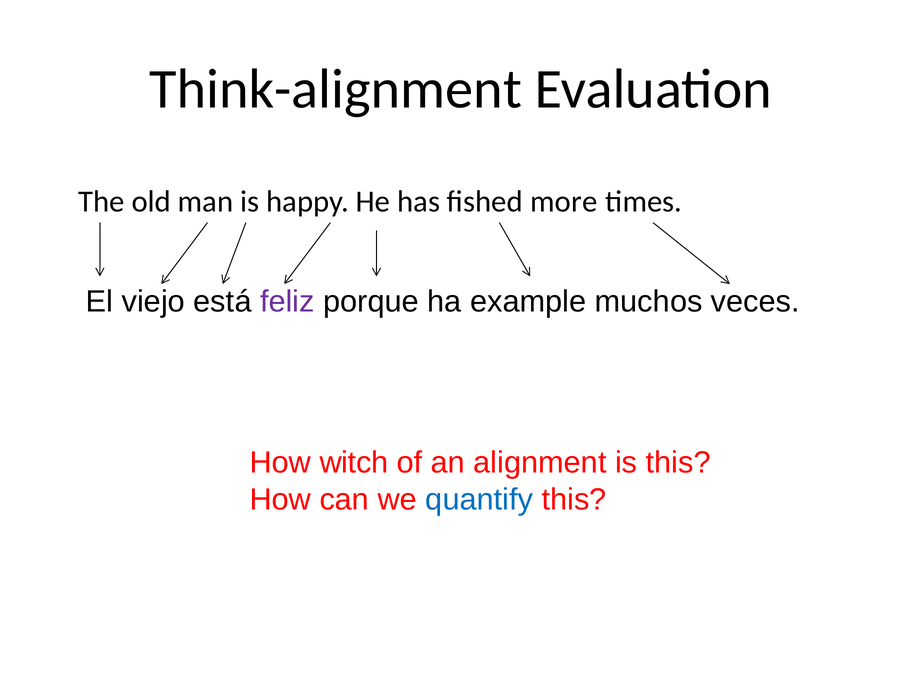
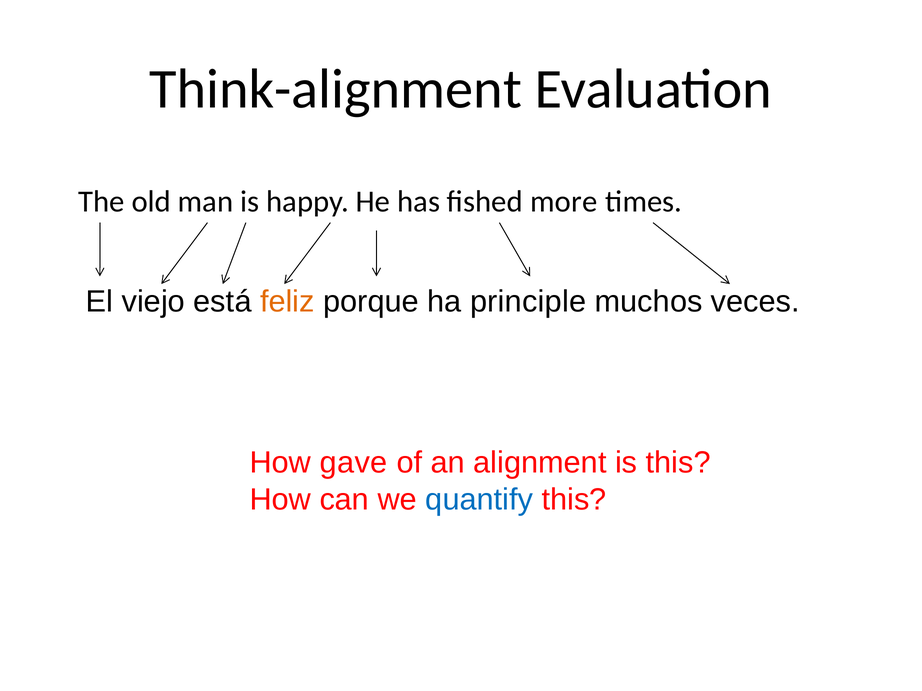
feliz colour: purple -> orange
example: example -> principle
witch: witch -> gave
